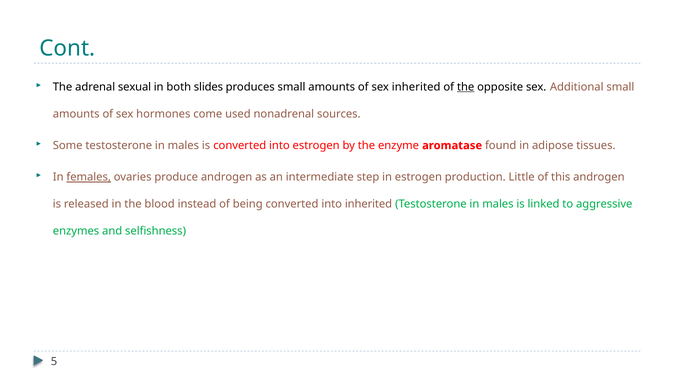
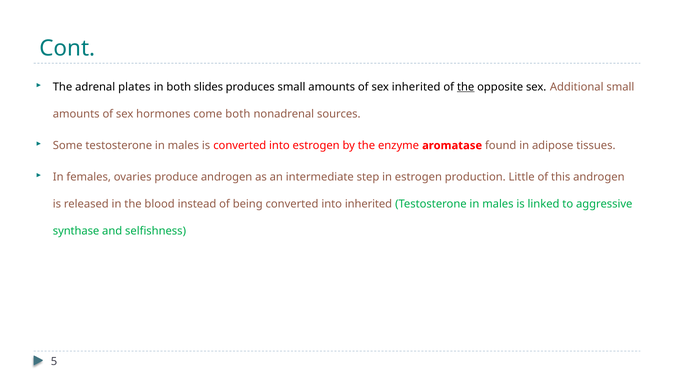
sexual: sexual -> plates
come used: used -> both
females underline: present -> none
enzymes: enzymes -> synthase
